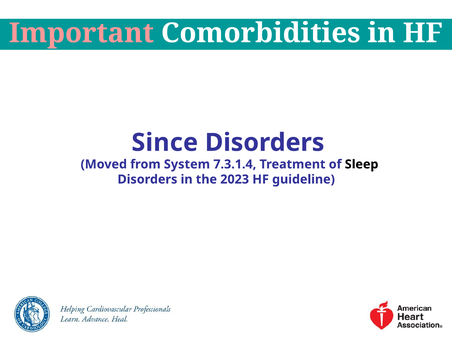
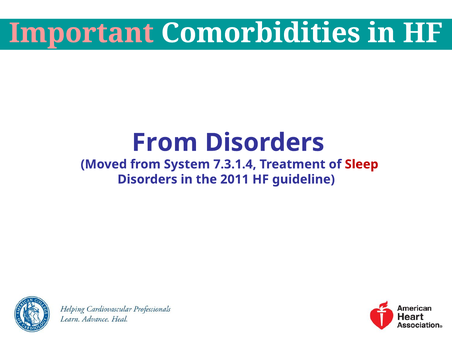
Since at (165, 143): Since -> From
Sleep colour: black -> red
2023: 2023 -> 2011
